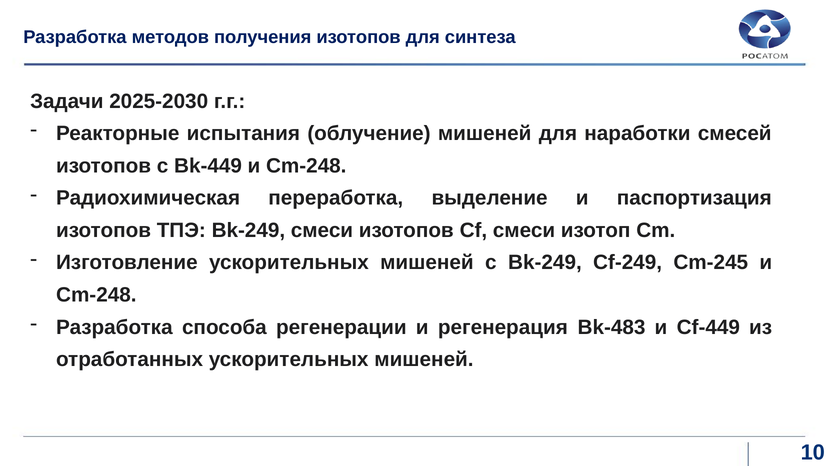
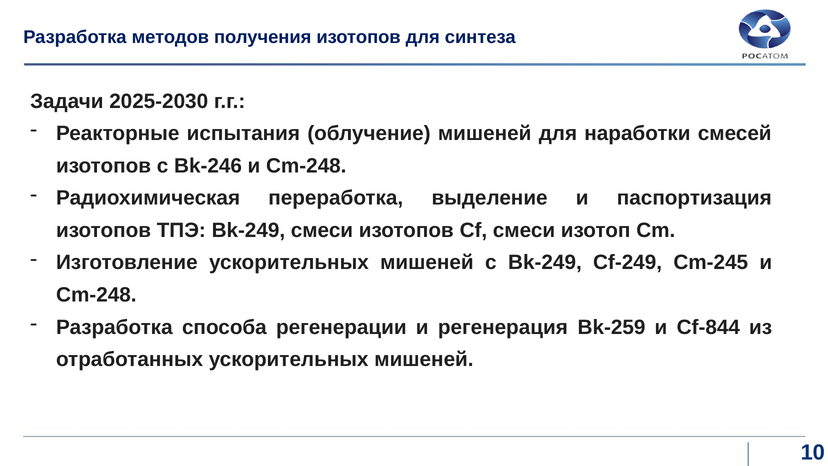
Bk-449: Bk-449 -> Bk-246
Bk-483: Bk-483 -> Bk-259
Cf-449: Cf-449 -> Cf-844
